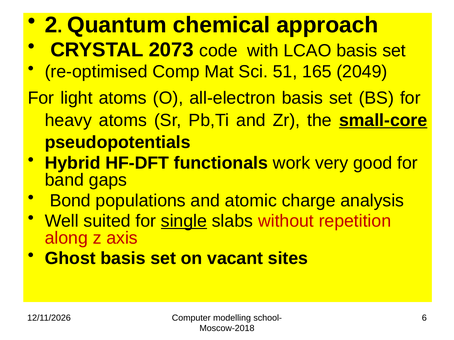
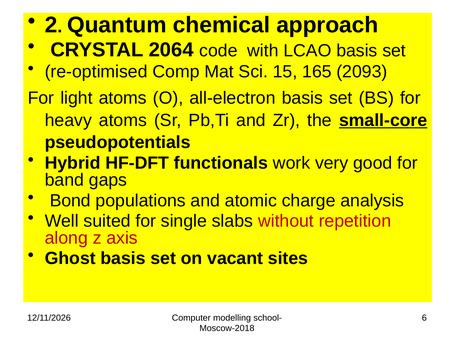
2073: 2073 -> 2064
51: 51 -> 15
2049: 2049 -> 2093
single underline: present -> none
